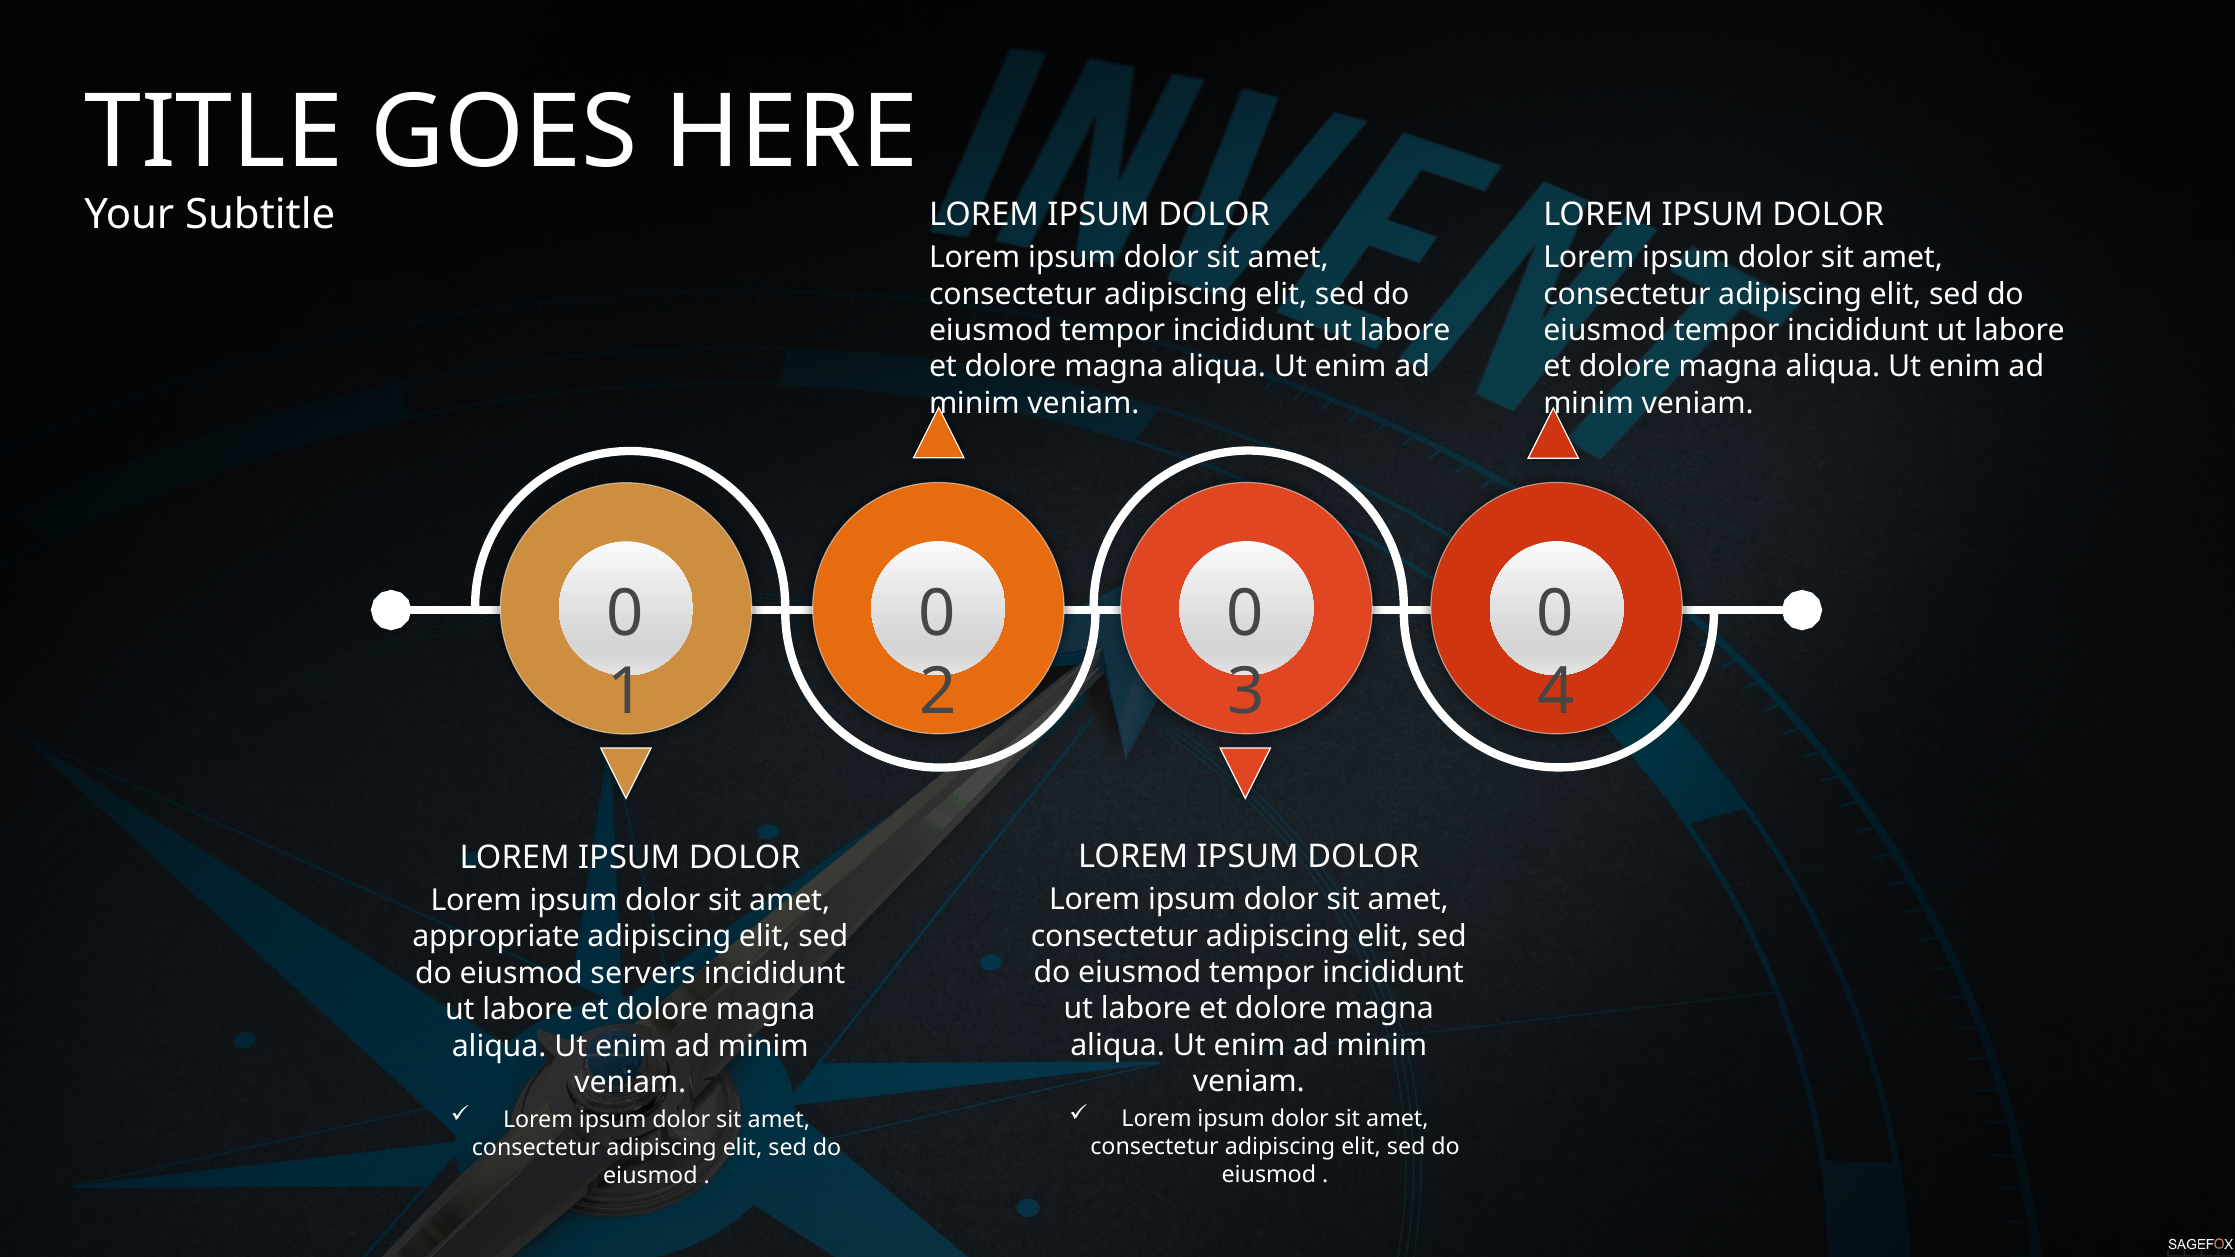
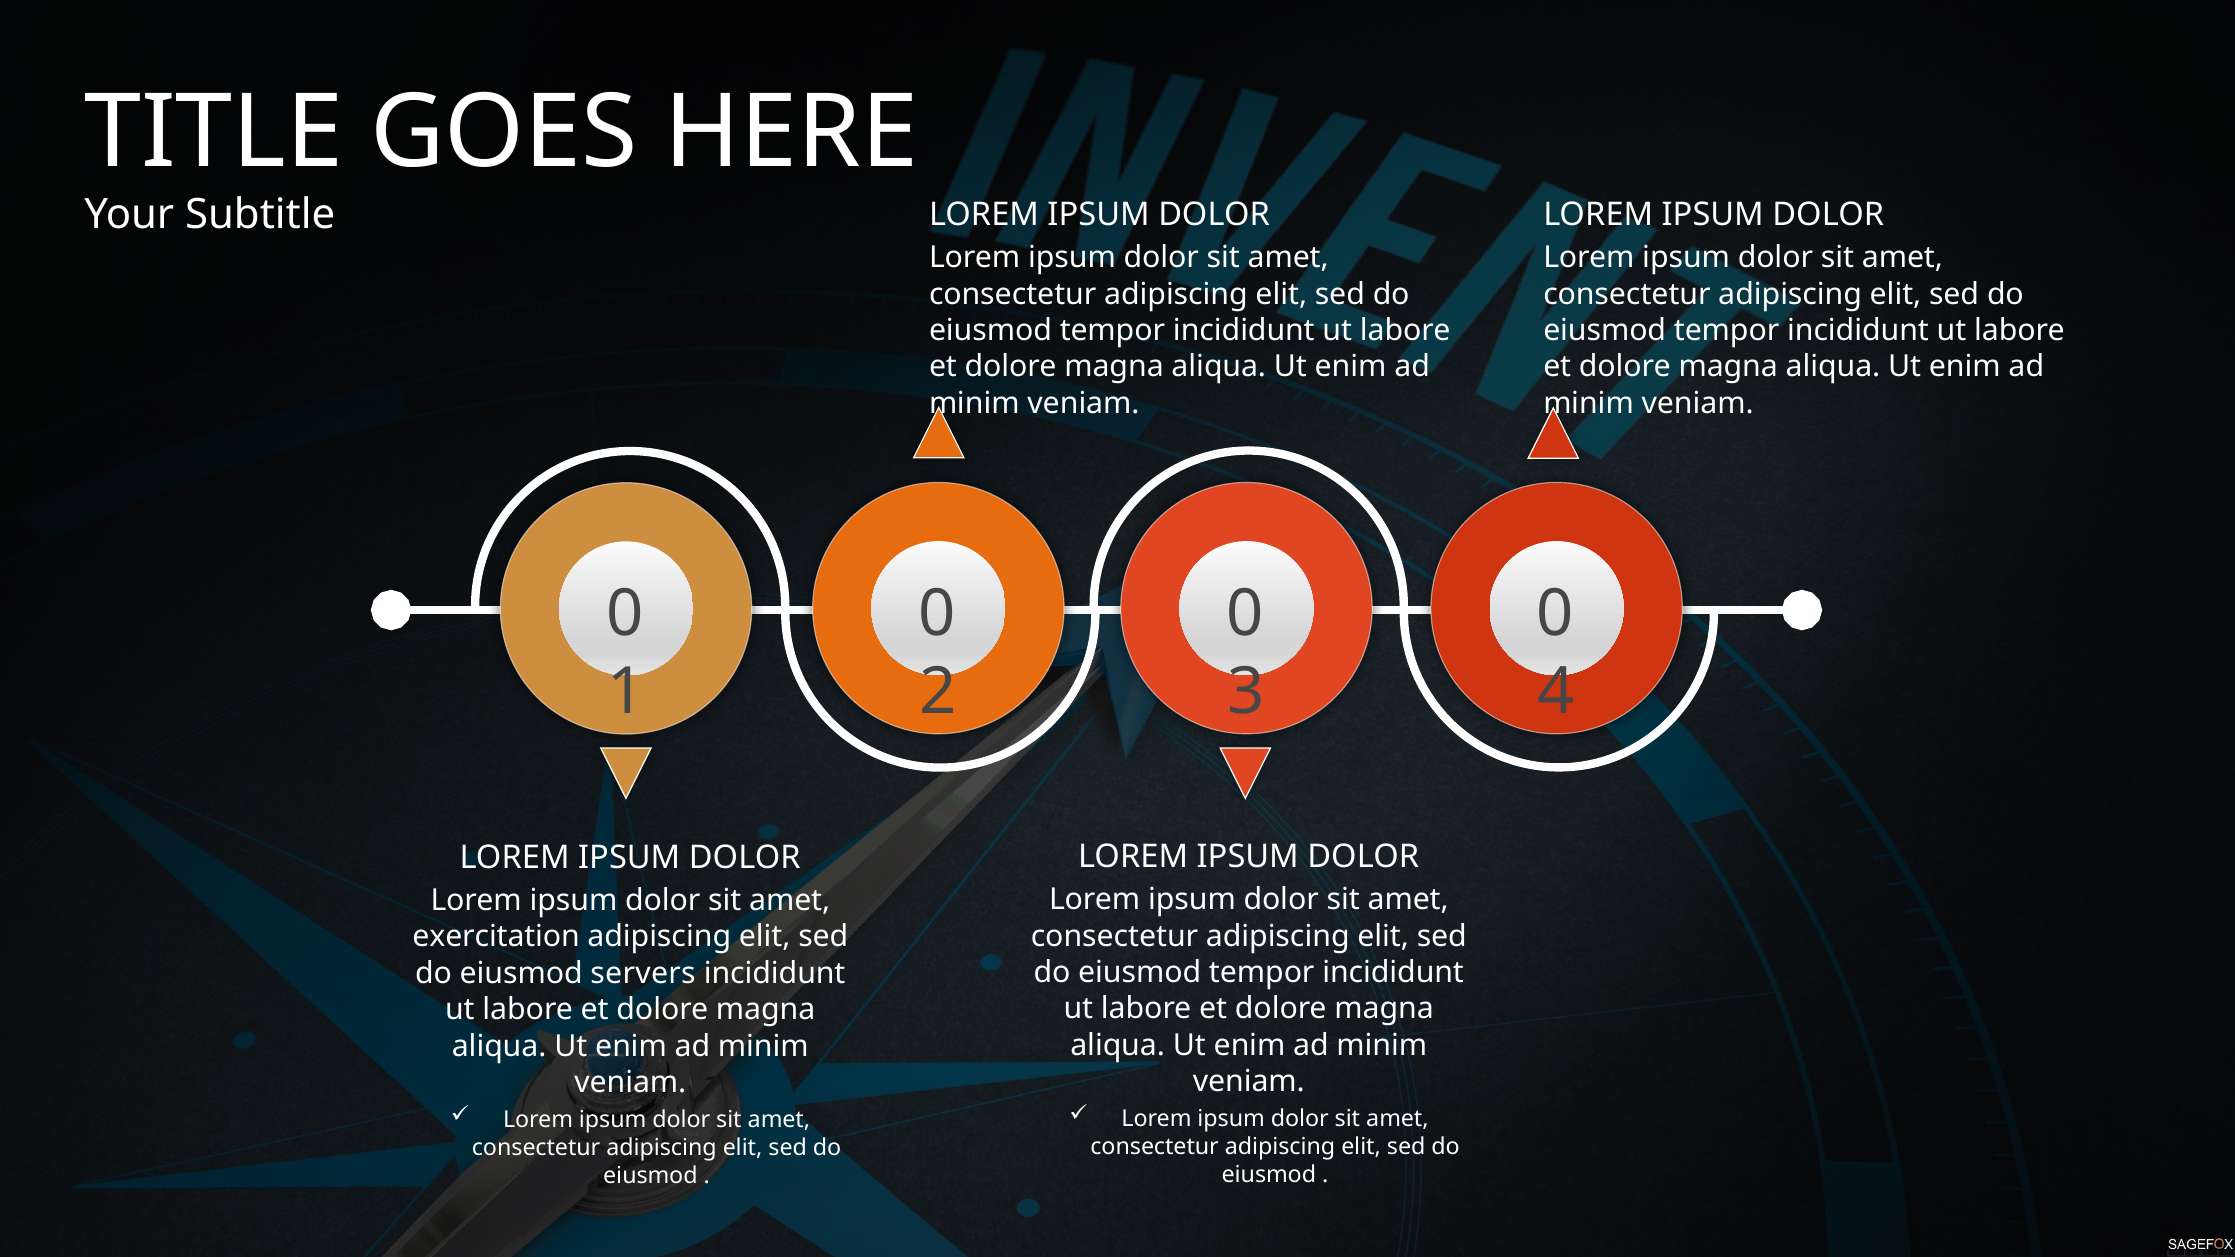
appropriate: appropriate -> exercitation
